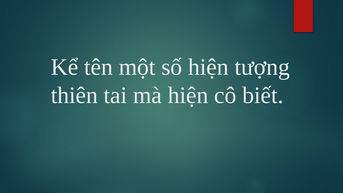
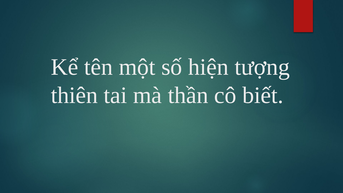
mà hiện: hiện -> thần
